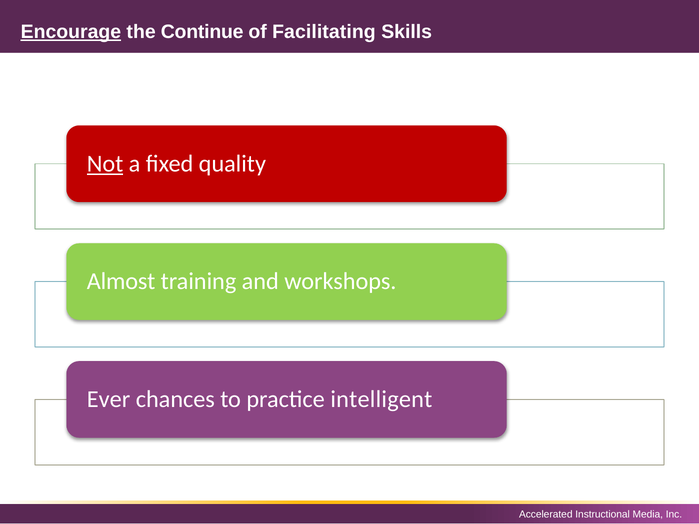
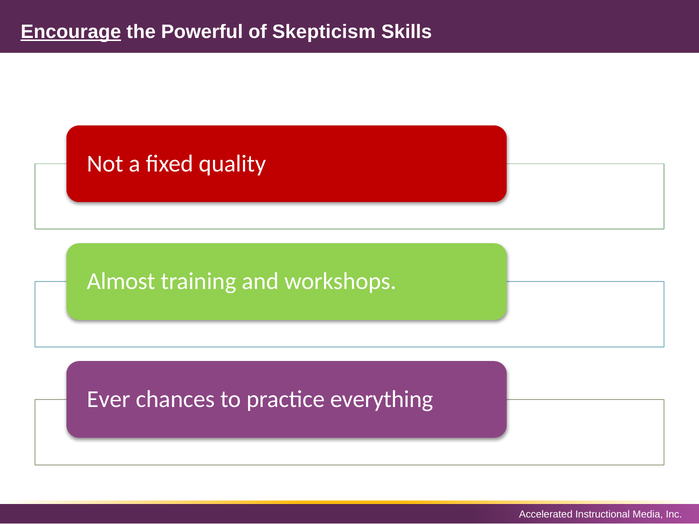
Continue: Continue -> Powerful
Facilitating: Facilitating -> Skepticism
Not underline: present -> none
intelligent: intelligent -> everything
